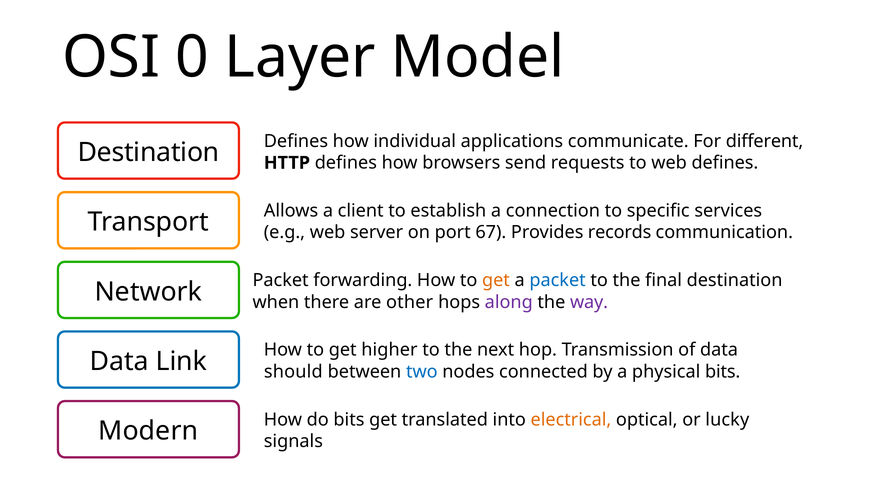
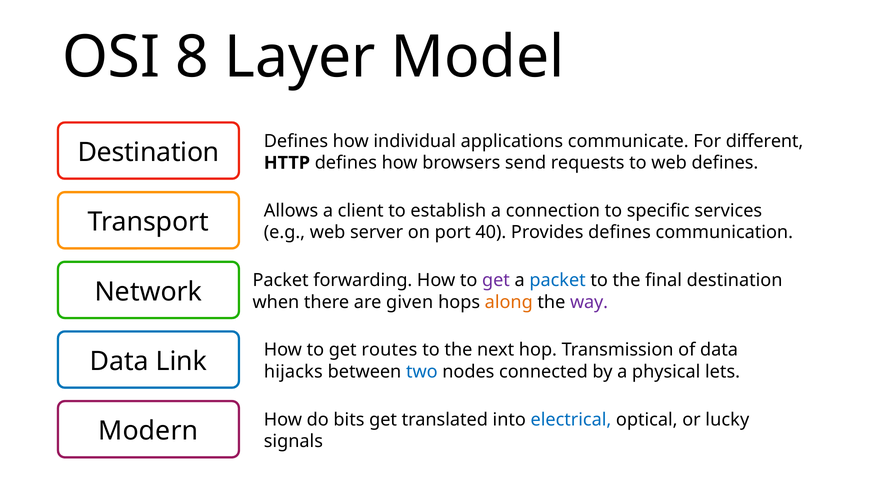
0: 0 -> 8
67: 67 -> 40
Provides records: records -> defines
get at (496, 280) colour: orange -> purple
other: other -> given
along colour: purple -> orange
higher: higher -> routes
should: should -> hijacks
physical bits: bits -> lets
electrical colour: orange -> blue
